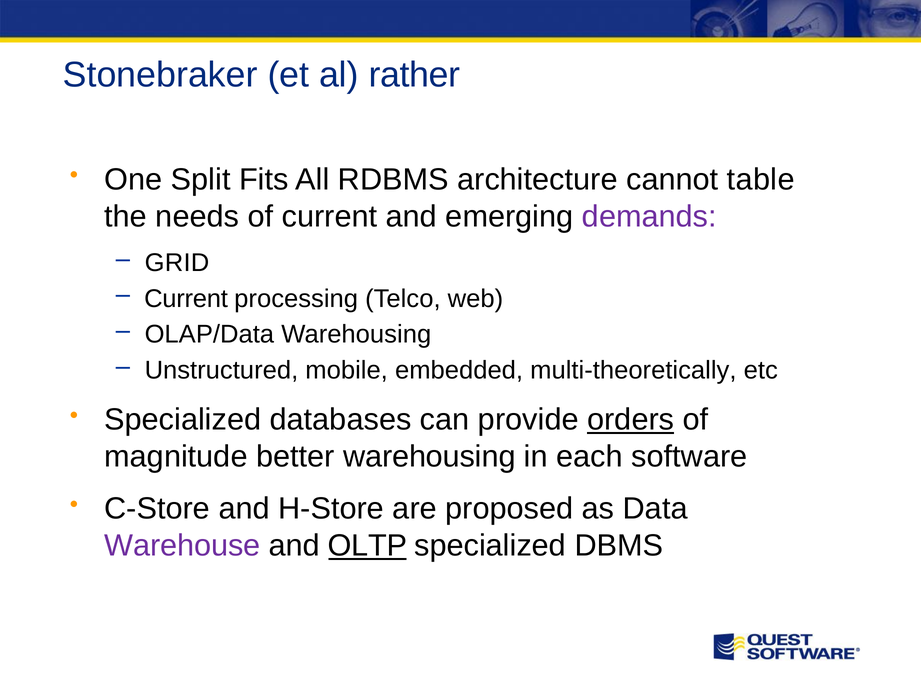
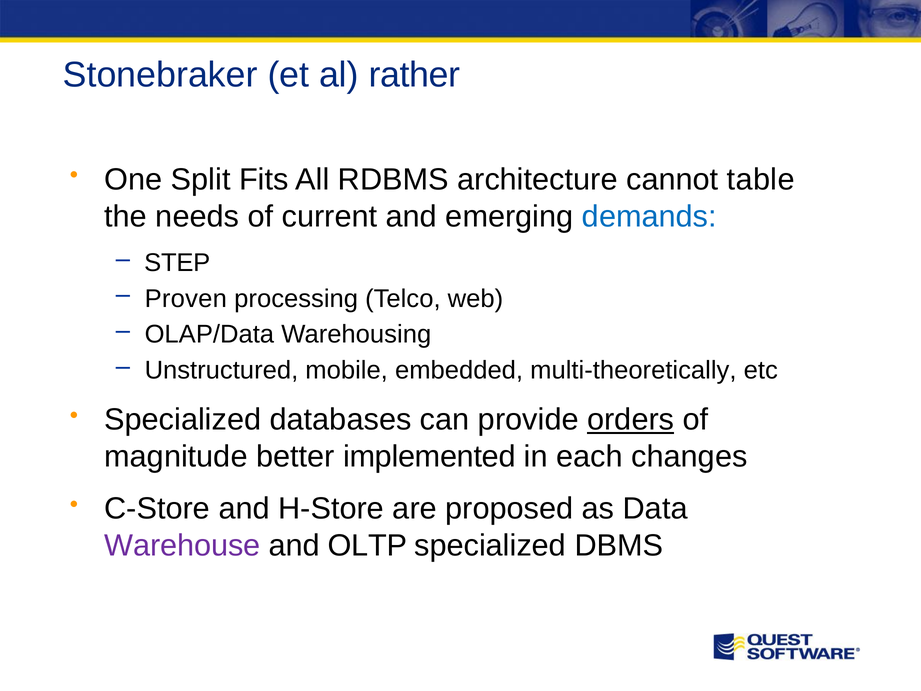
demands colour: purple -> blue
GRID: GRID -> STEP
Current at (186, 299): Current -> Proven
better warehousing: warehousing -> implemented
software: software -> changes
OLTP underline: present -> none
